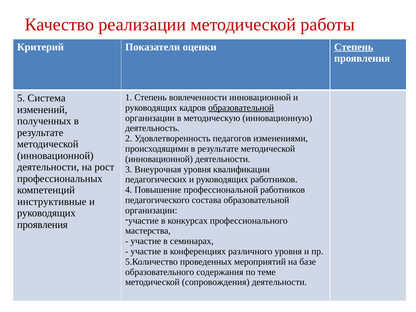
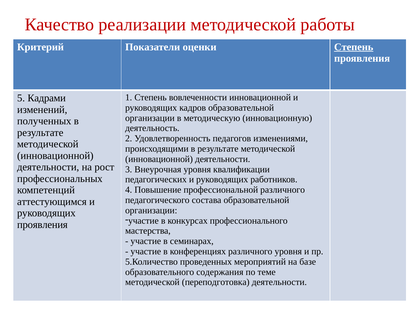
Система: Система -> Кадрами
образовательной at (241, 108) underline: present -> none
профессиональной работников: работников -> различного
инструктивные: инструктивные -> аттестующимся
сопровождения: сопровождения -> переподготовка
